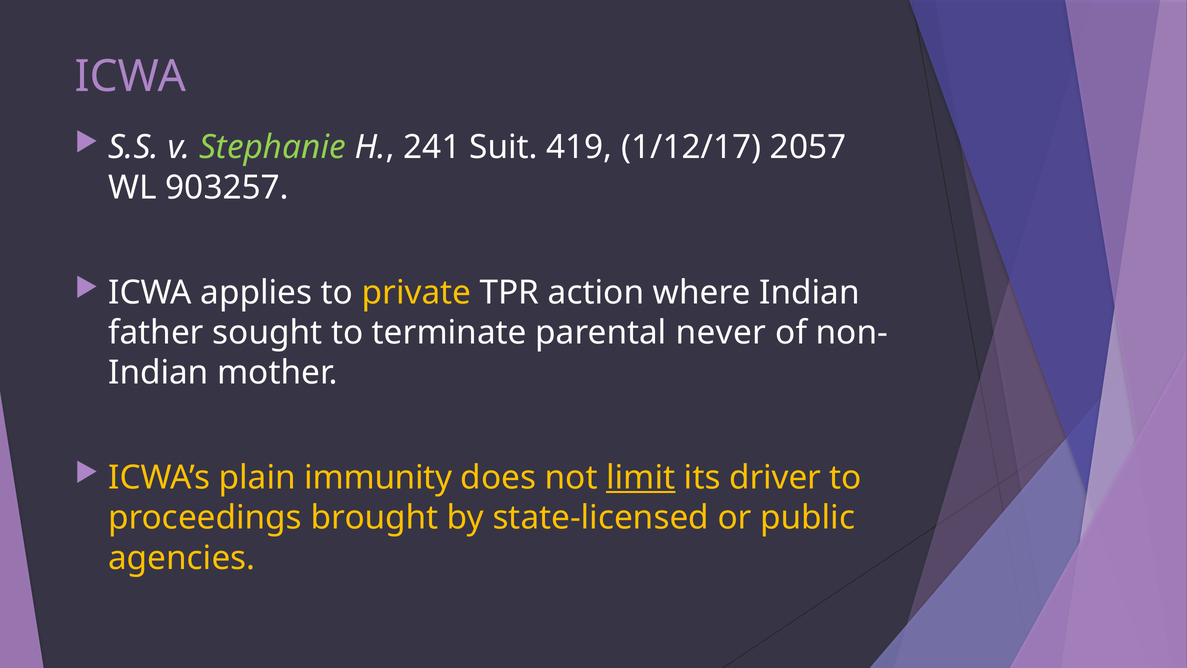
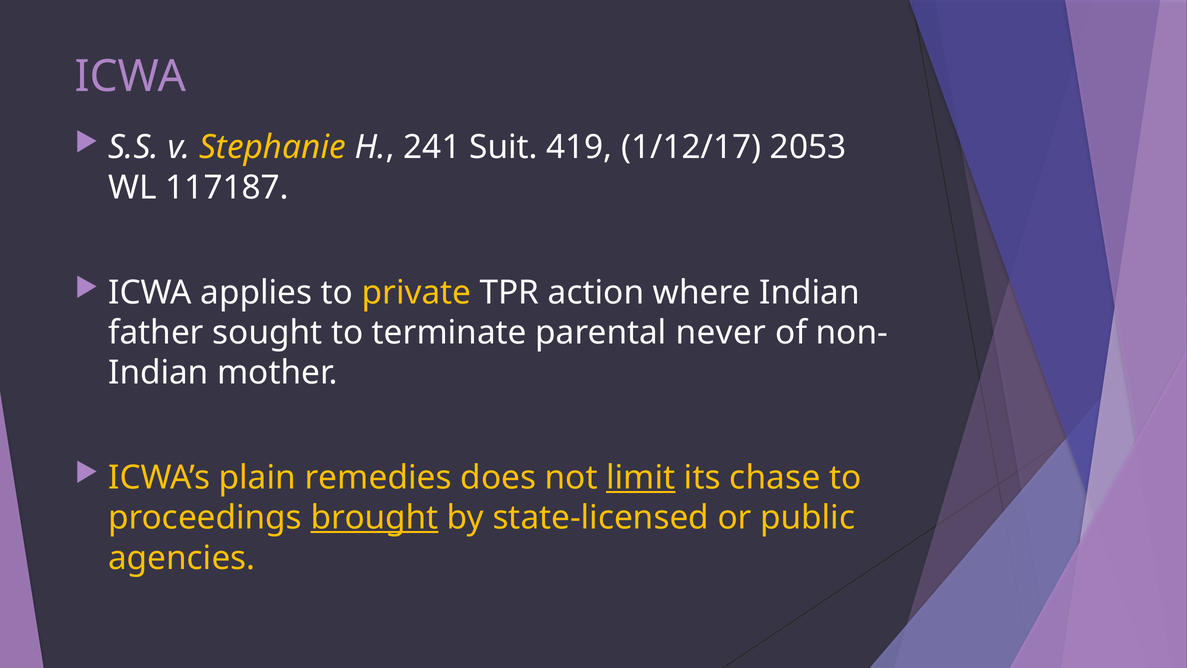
Stephanie colour: light green -> yellow
2057: 2057 -> 2053
903257: 903257 -> 117187
immunity: immunity -> remedies
driver: driver -> chase
brought underline: none -> present
